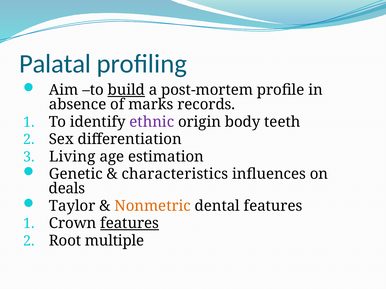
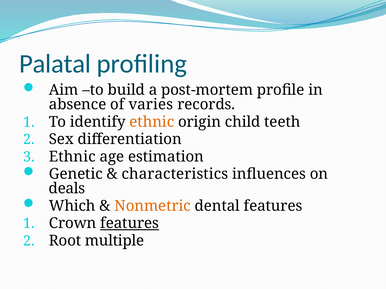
build underline: present -> none
marks: marks -> varies
ethnic at (152, 122) colour: purple -> orange
body: body -> child
Living at (72, 157): Living -> Ethnic
Taylor: Taylor -> Which
